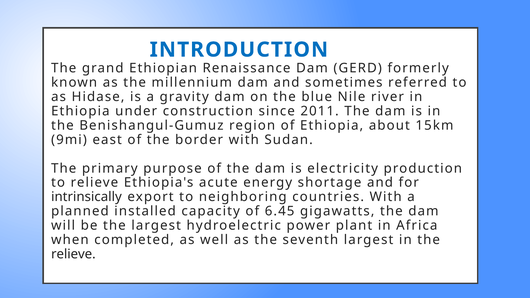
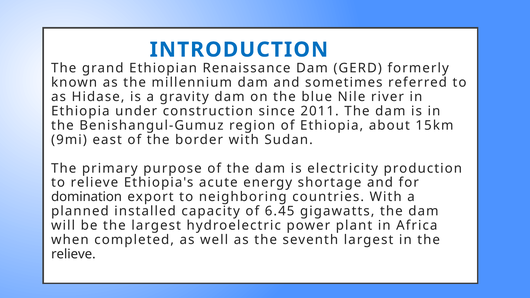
intrinsically: intrinsically -> domination
